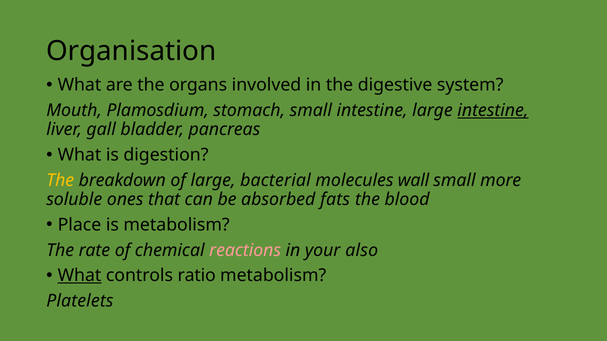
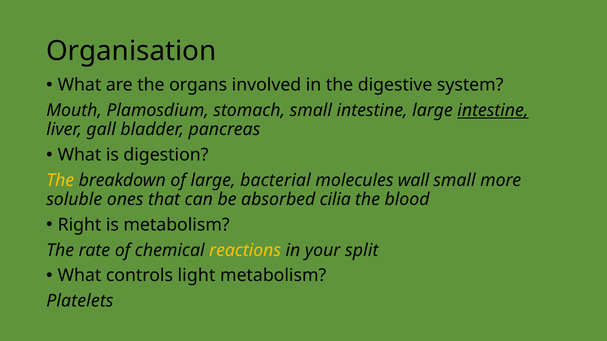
fats: fats -> cilia
Place: Place -> Right
reactions colour: pink -> yellow
also: also -> split
What at (79, 276) underline: present -> none
ratio: ratio -> light
